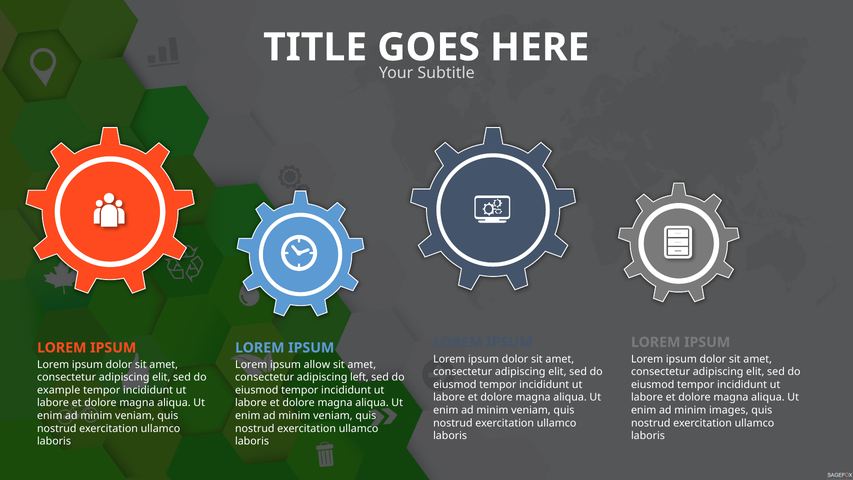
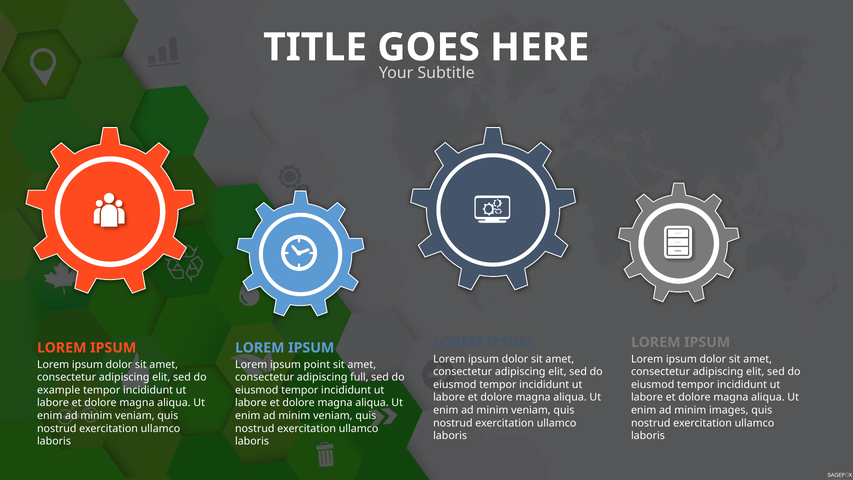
allow: allow -> point
left: left -> full
